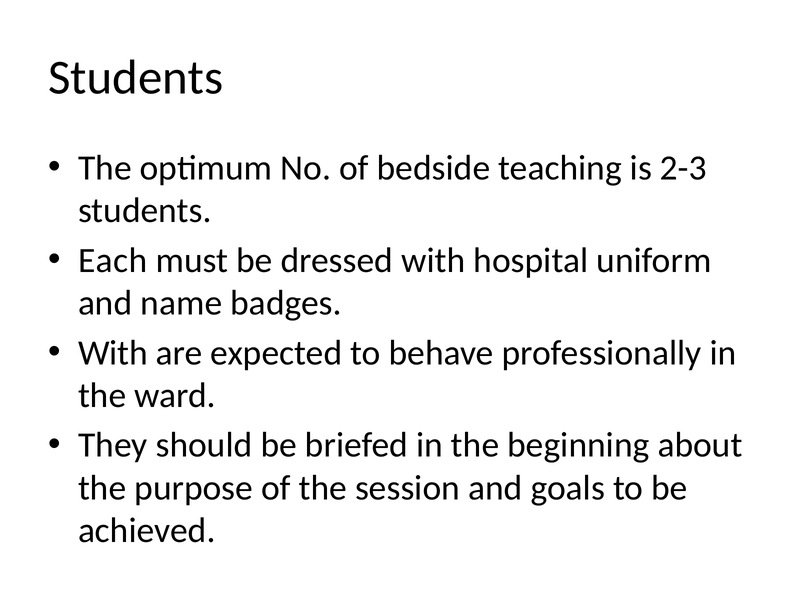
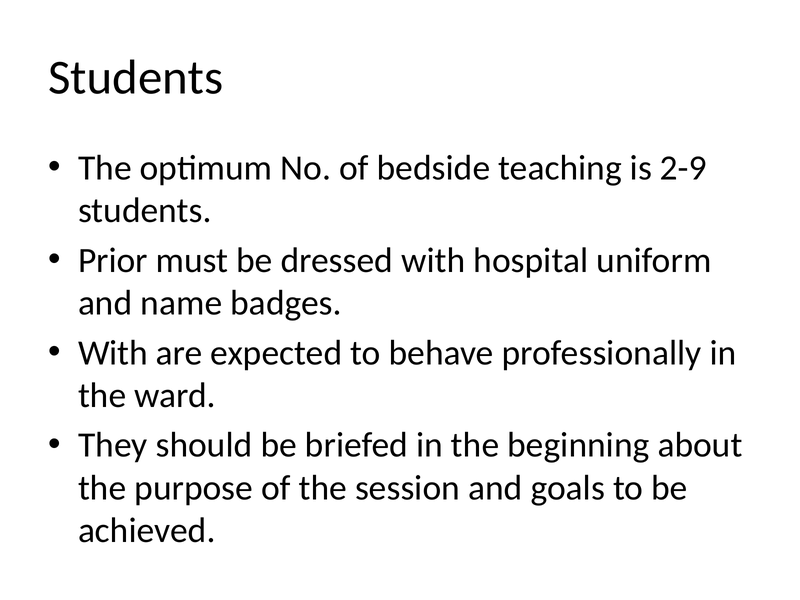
2-3: 2-3 -> 2-9
Each: Each -> Prior
